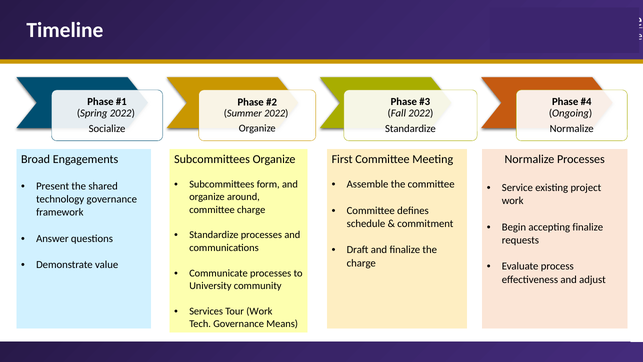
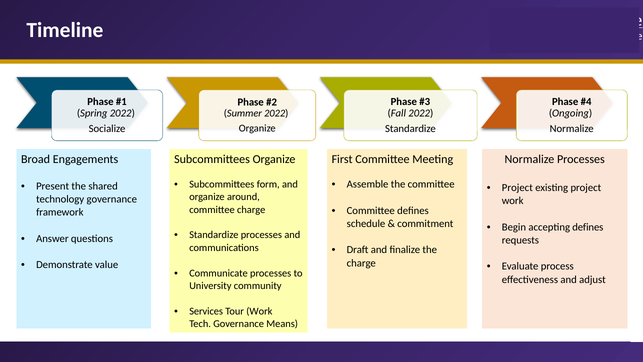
Service at (517, 188): Service -> Project
accepting finalize: finalize -> defines
